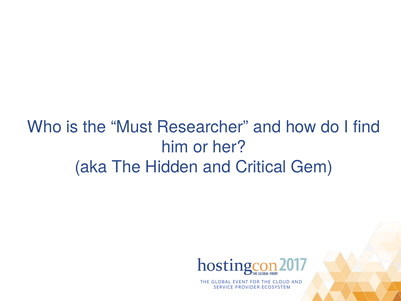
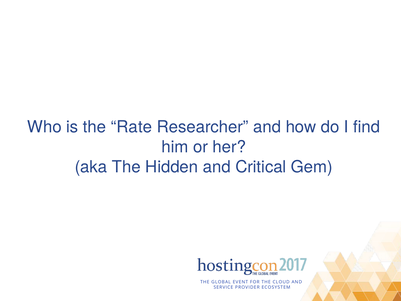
Must: Must -> Rate
